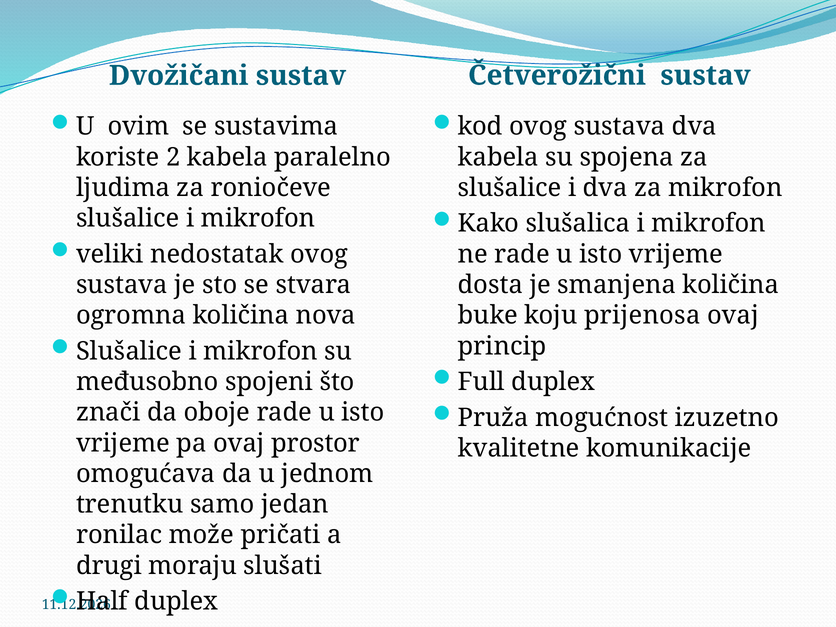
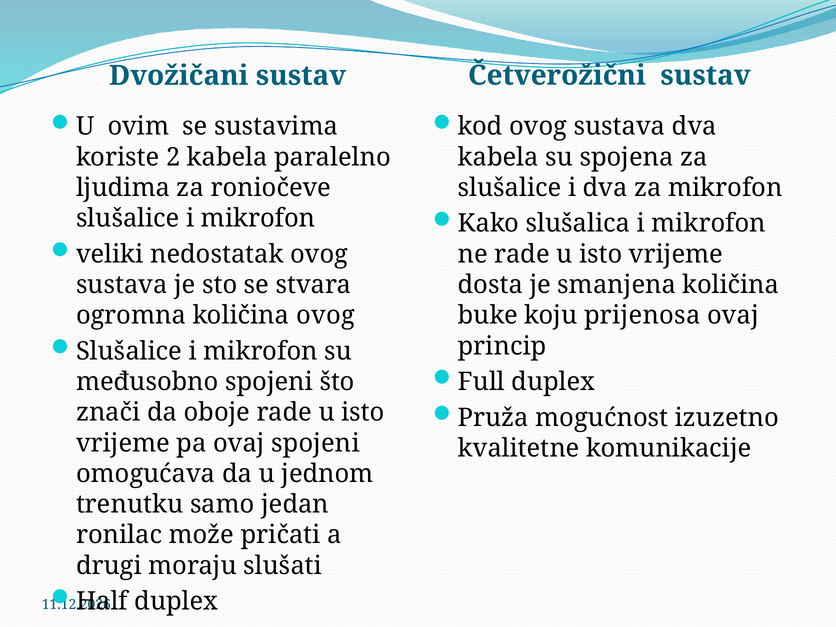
količina nova: nova -> ovog
ovaj prostor: prostor -> spojeni
